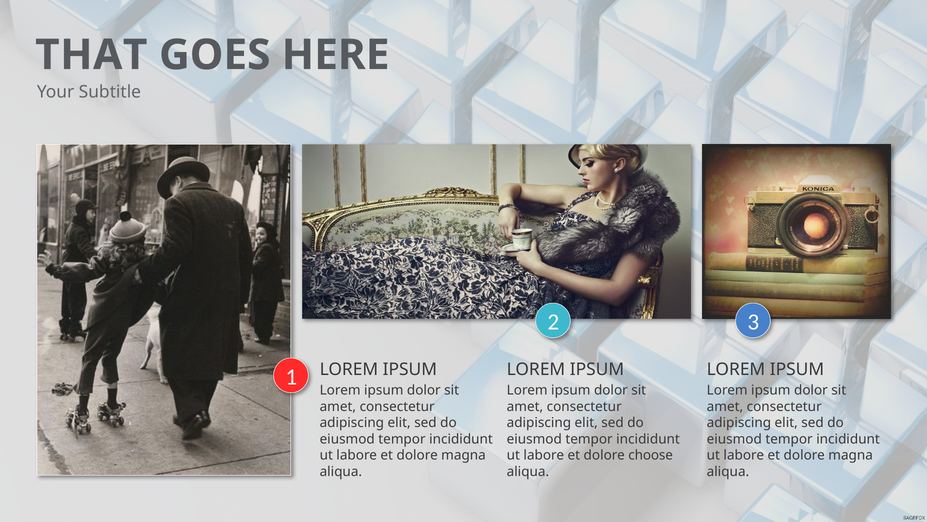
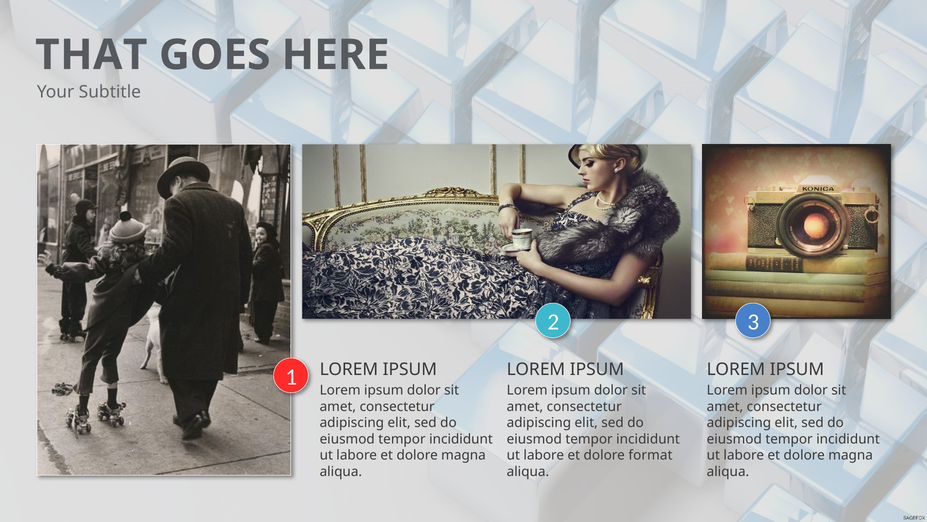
choose: choose -> format
